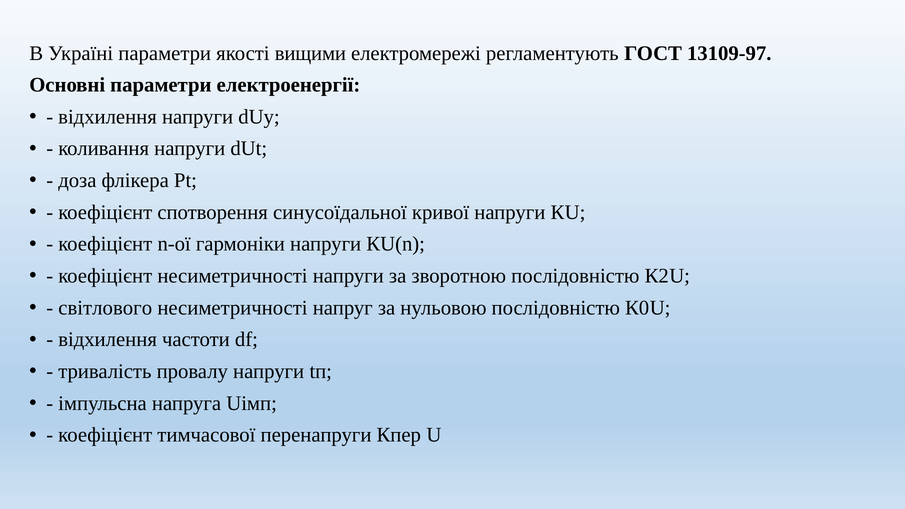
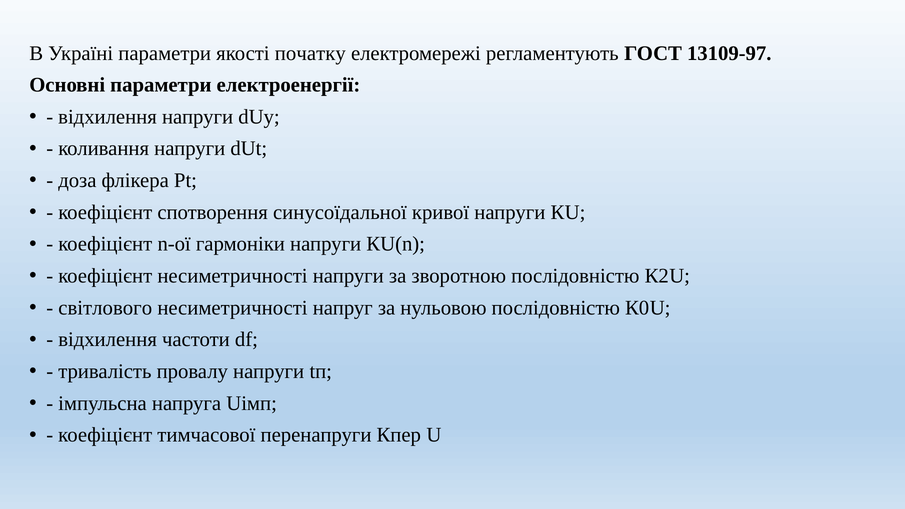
вищими: вищими -> початку
